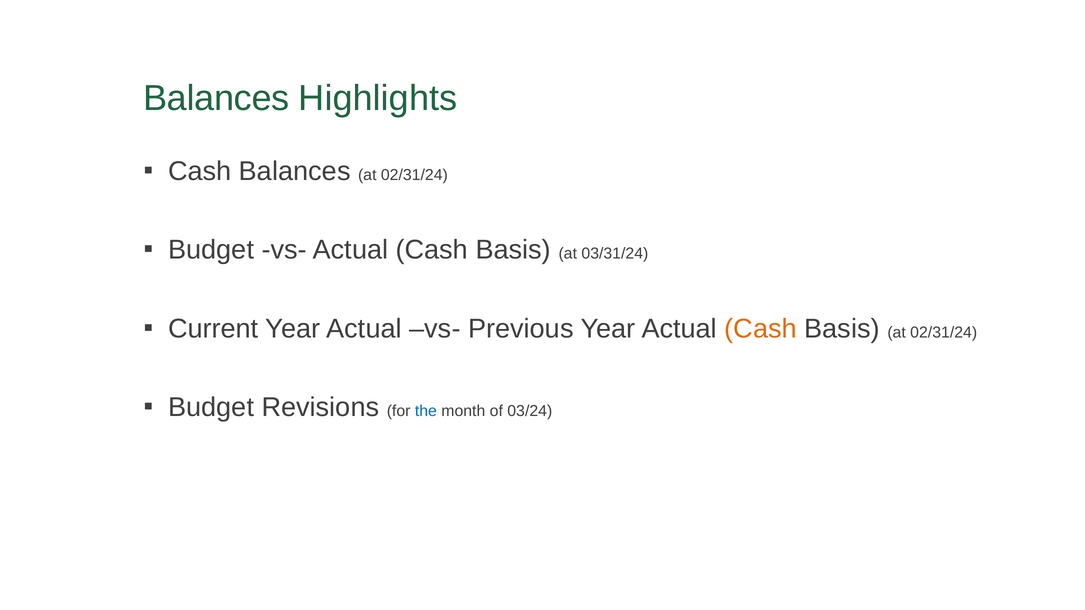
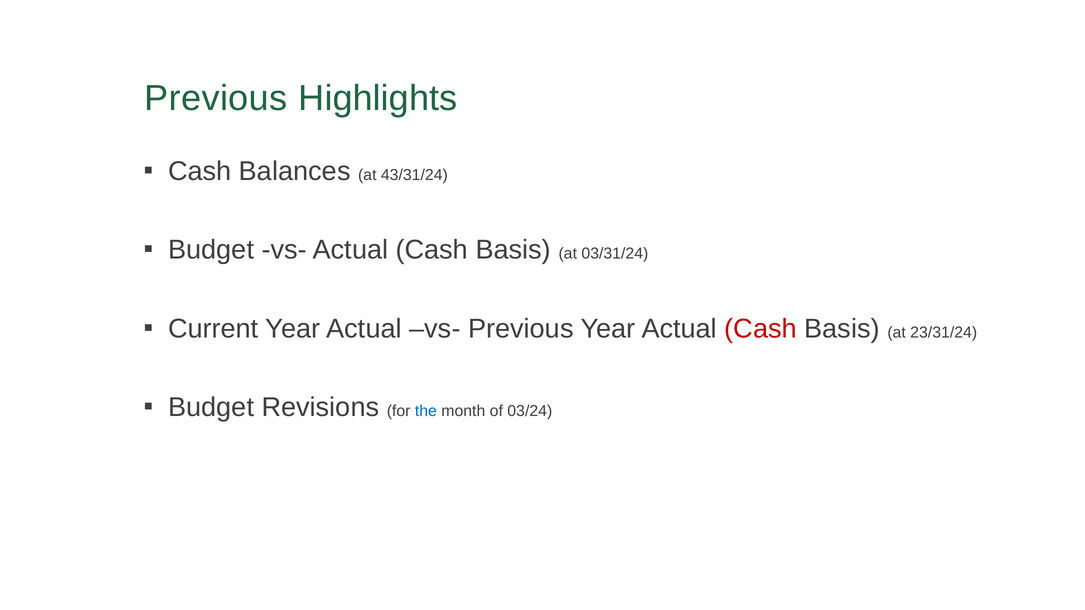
Balances at (216, 98): Balances -> Previous
Balances at 02/31/24: 02/31/24 -> 43/31/24
Cash at (761, 329) colour: orange -> red
Basis at 02/31/24: 02/31/24 -> 23/31/24
